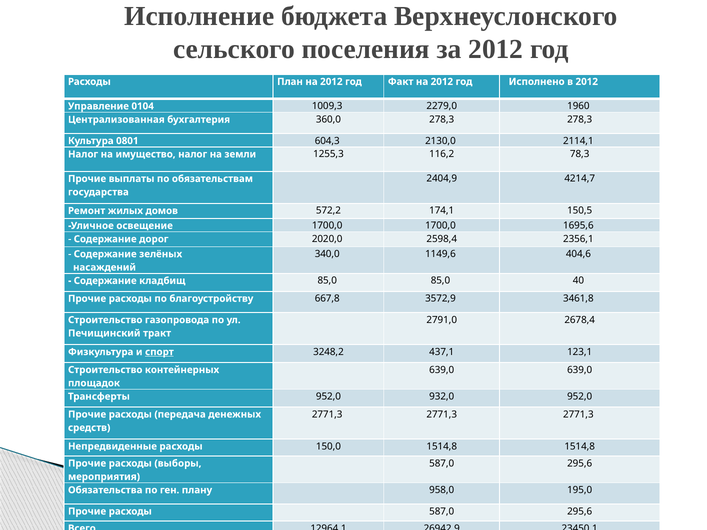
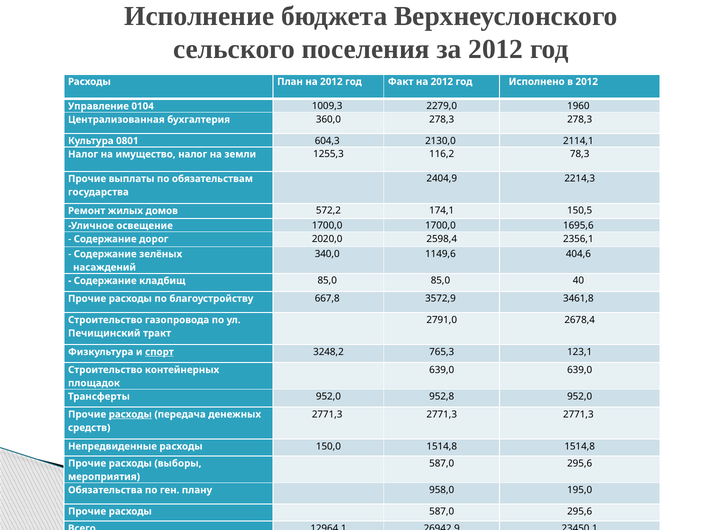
4214,7: 4214,7 -> 2214,3
437,1: 437,1 -> 765,3
932,0: 932,0 -> 952,8
расходы at (130, 415) underline: none -> present
